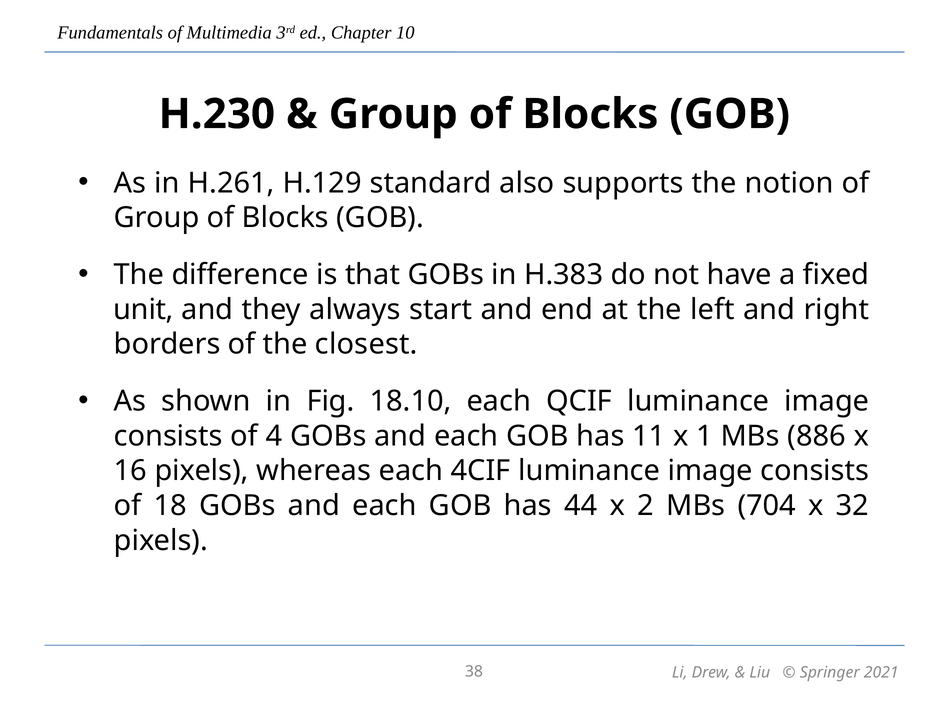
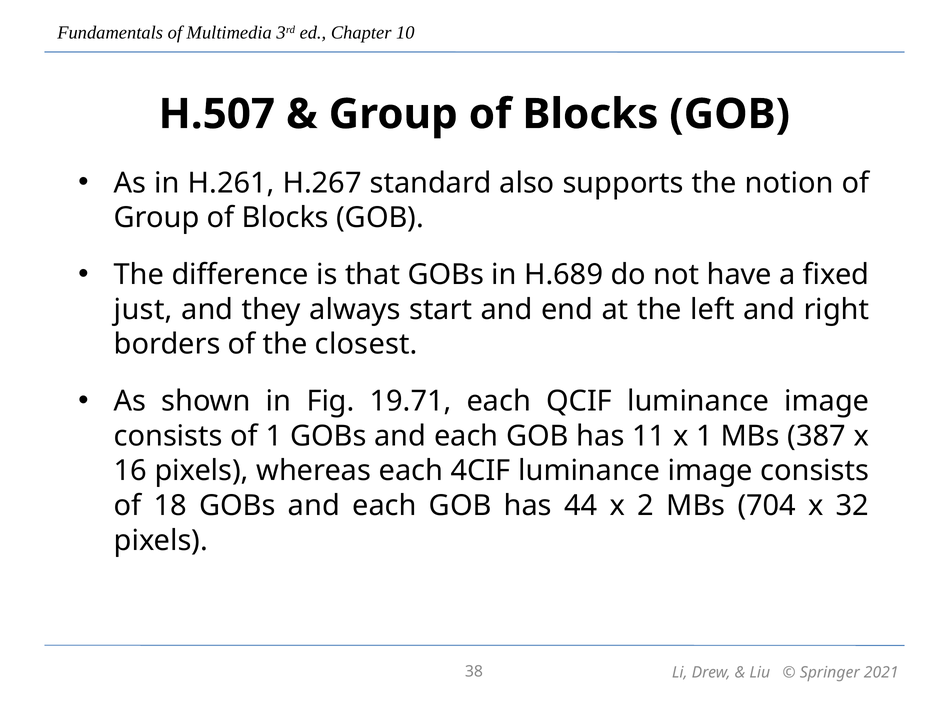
H.230: H.230 -> H.507
H.129: H.129 -> H.267
H.383: H.383 -> H.689
unit: unit -> just
18.10: 18.10 -> 19.71
of 4: 4 -> 1
886: 886 -> 387
